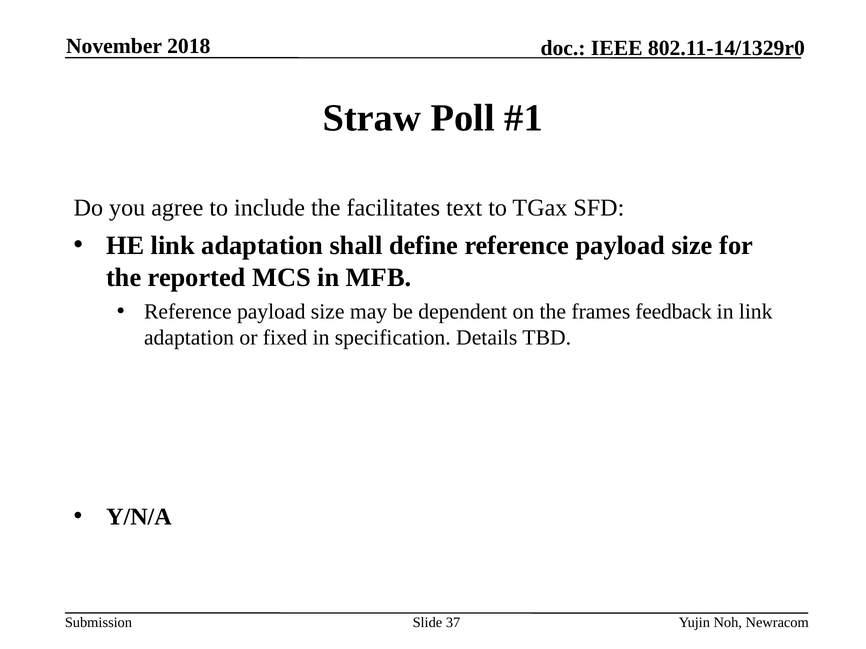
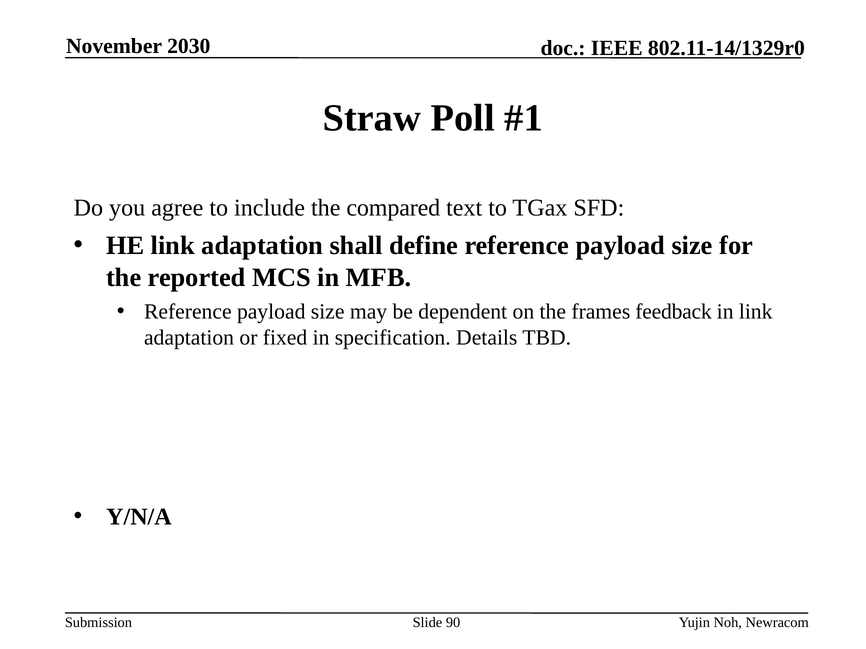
2018: 2018 -> 2030
facilitates: facilitates -> compared
37: 37 -> 90
